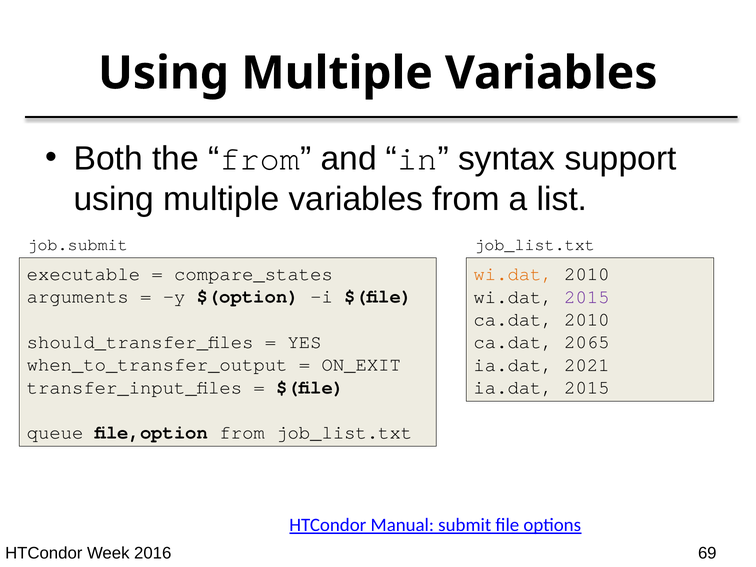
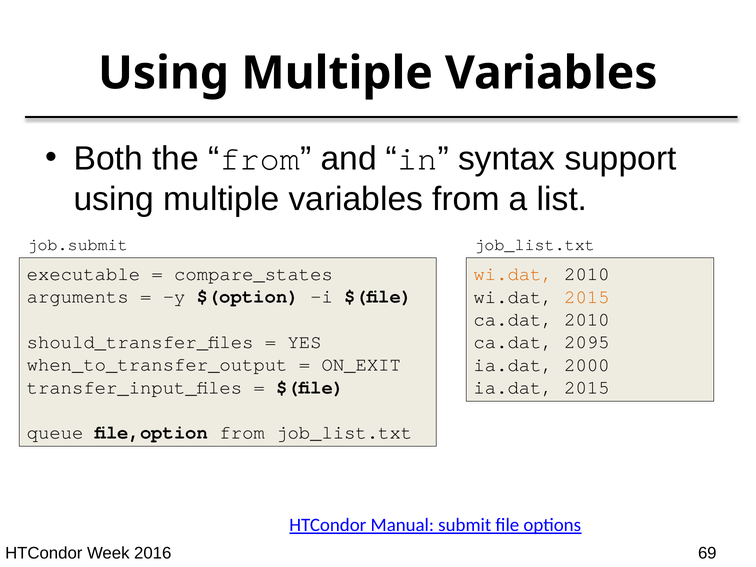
2015 at (587, 297) colour: purple -> orange
2065: 2065 -> 2095
2021: 2021 -> 2000
